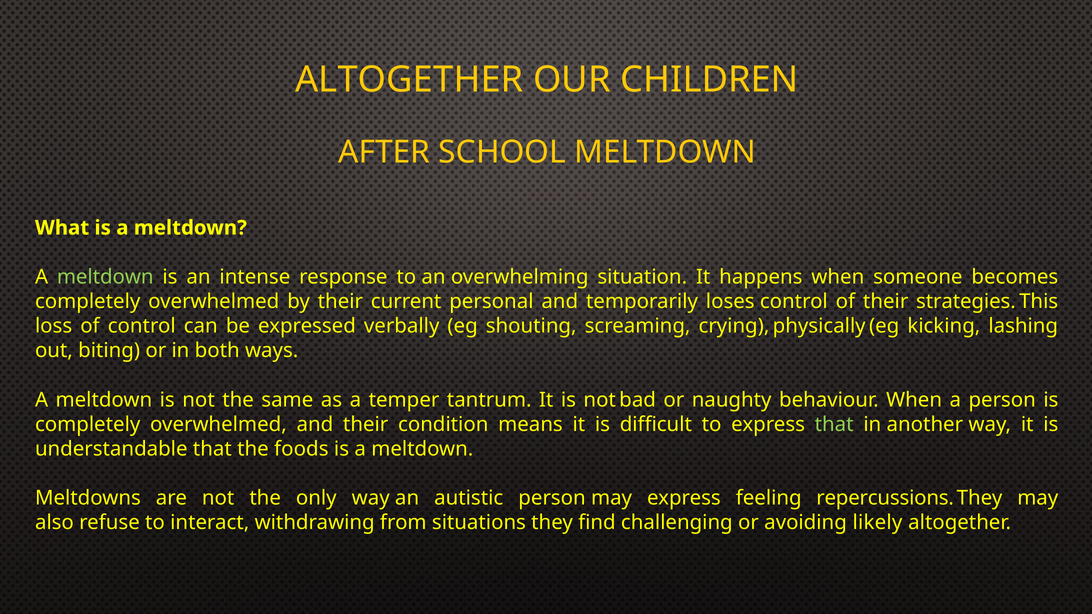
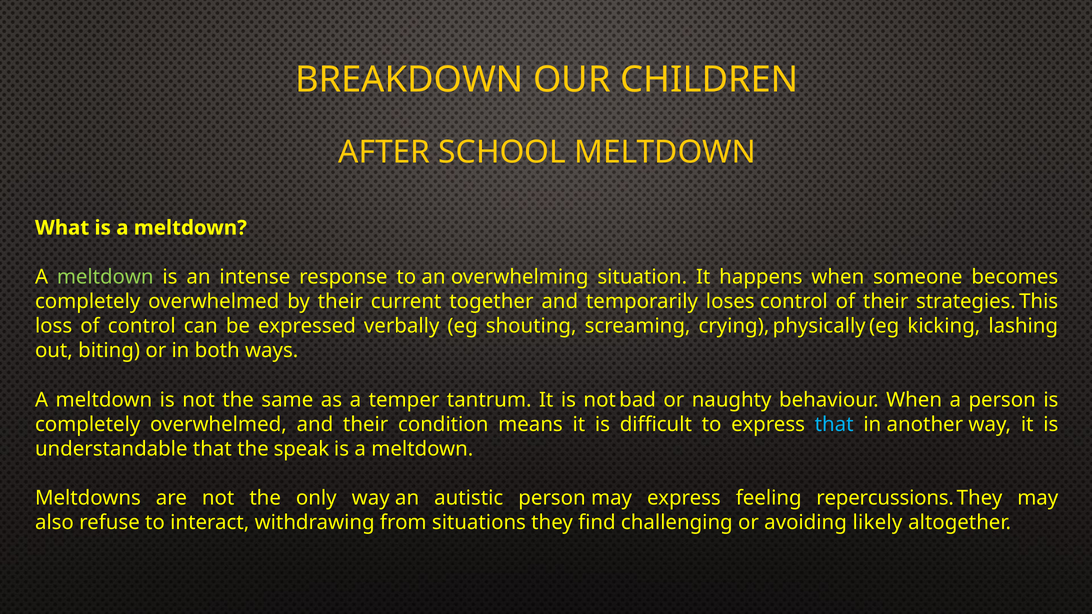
ALTOGETHER at (409, 80): ALTOGETHER -> BREAKDOWN
personal: personal -> together
that at (834, 425) colour: light green -> light blue
foods: foods -> speak
